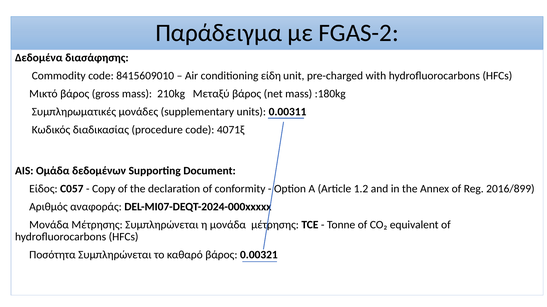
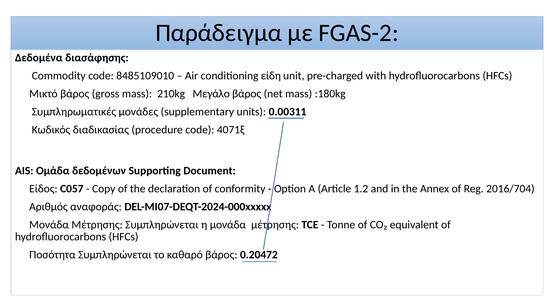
8415609010: 8415609010 -> 8485109010
Μεταξύ: Μεταξύ -> Μεγάλο
2016/899: 2016/899 -> 2016/704
0.00321: 0.00321 -> 0.20472
